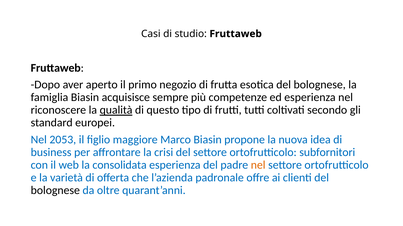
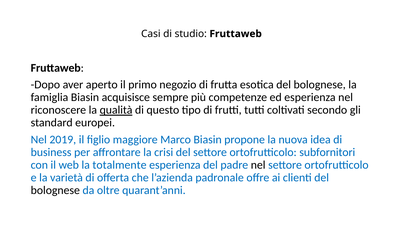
2053: 2053 -> 2019
consolidata: consolidata -> totalmente
nel at (258, 165) colour: orange -> black
